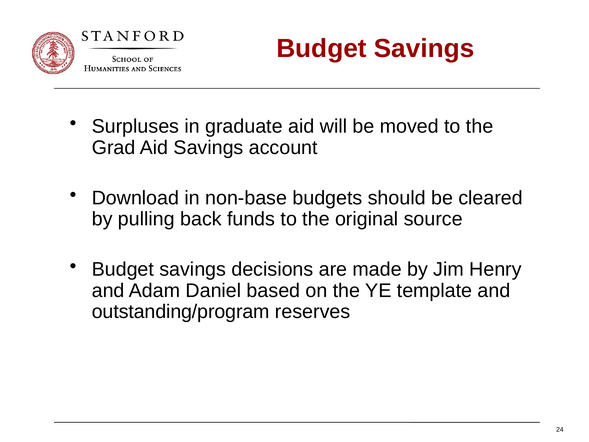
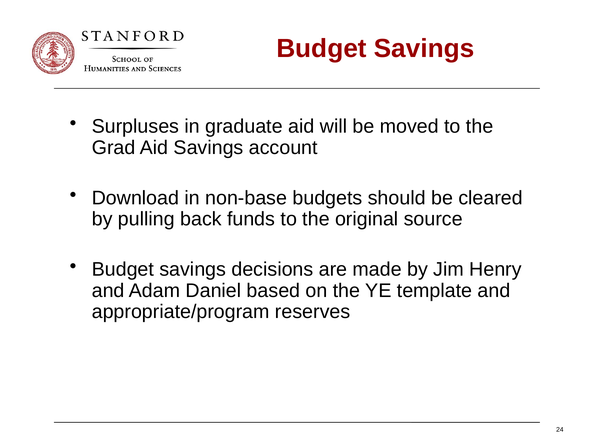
outstanding/program: outstanding/program -> appropriate/program
